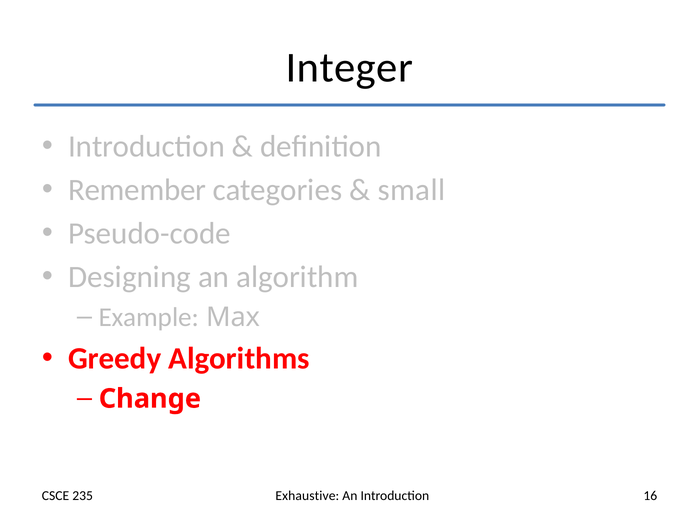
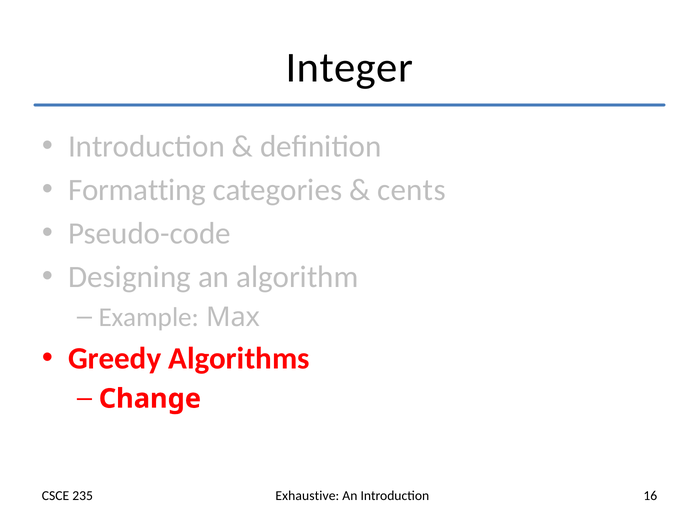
Remember: Remember -> Formatting
small: small -> cents
